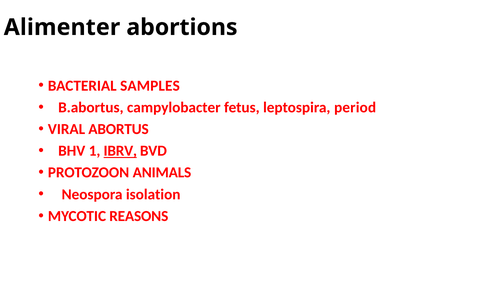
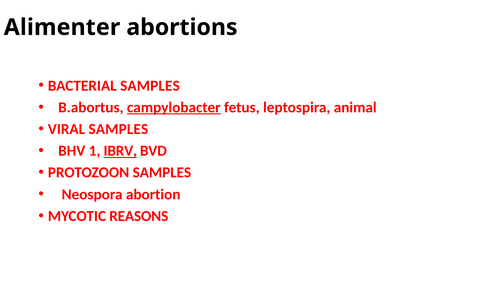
campylobacter underline: none -> present
period: period -> animal
VIRAL ABORTUS: ABORTUS -> SAMPLES
PROTOZOON ANIMALS: ANIMALS -> SAMPLES
isolation: isolation -> abortion
